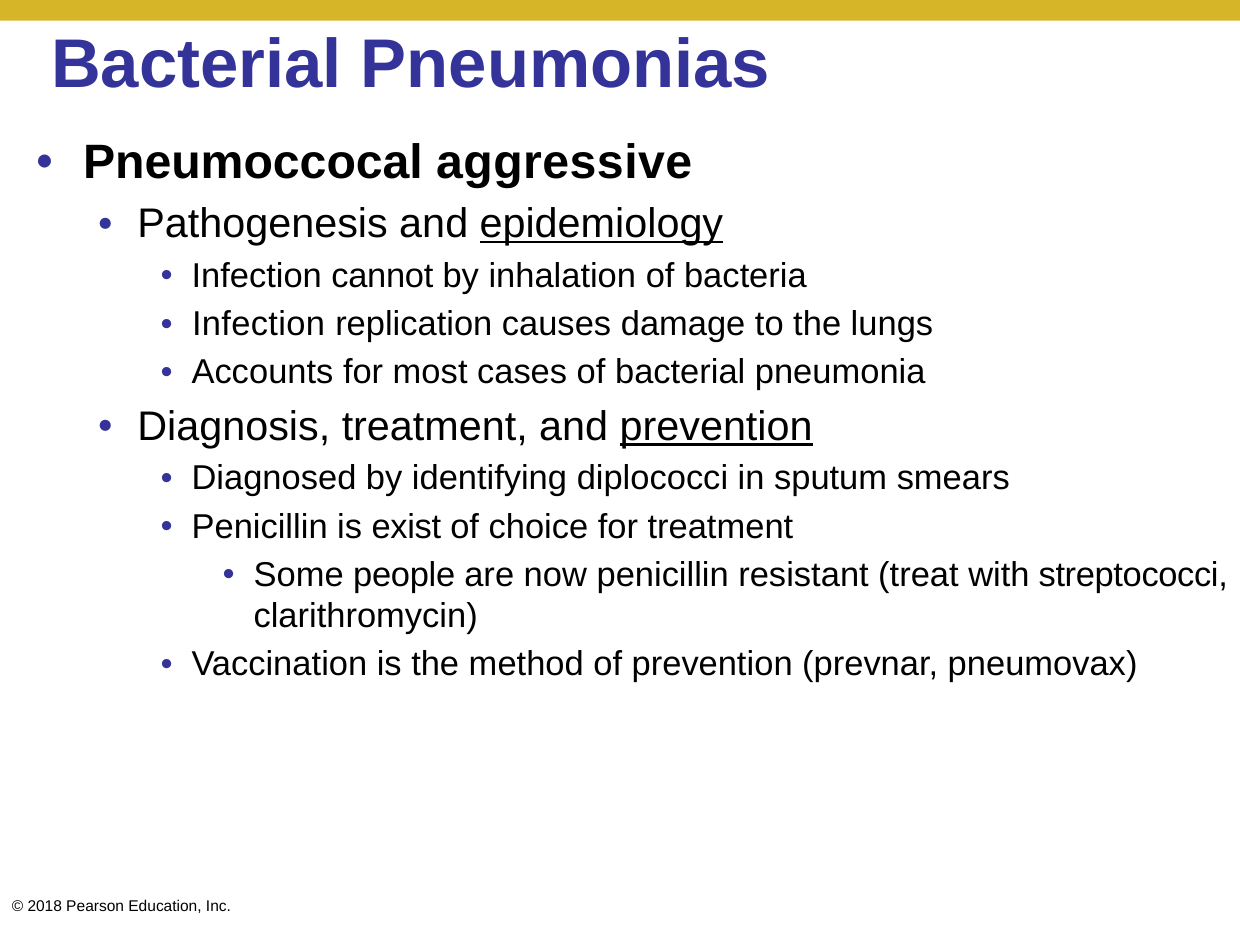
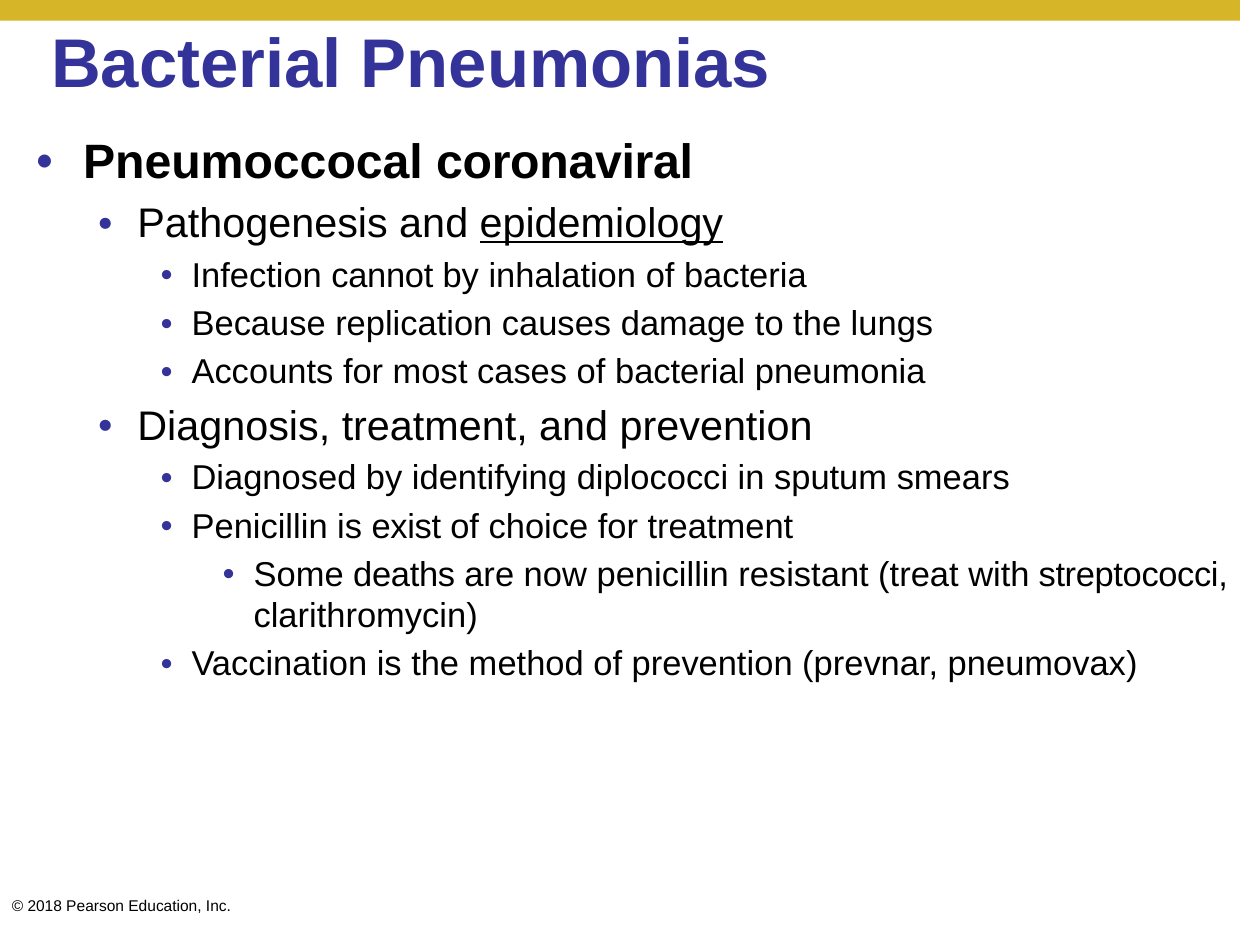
aggressive: aggressive -> coronaviral
Infection at (258, 324): Infection -> Because
prevention at (716, 427) underline: present -> none
people: people -> deaths
